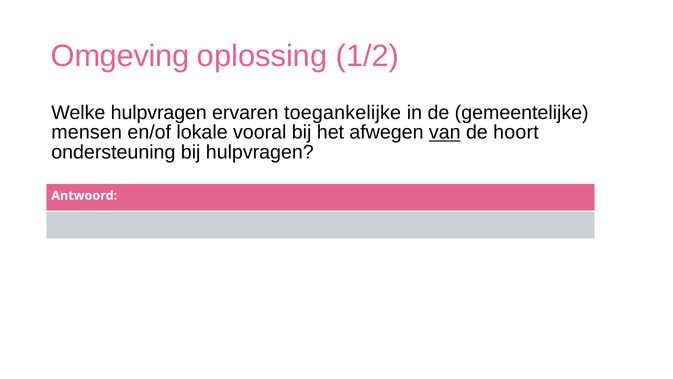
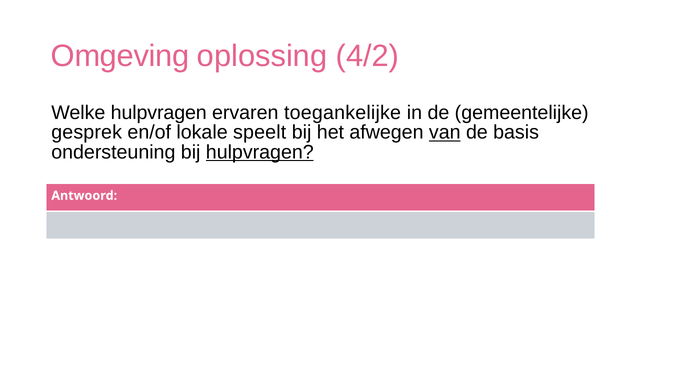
1/2: 1/2 -> 4/2
mensen: mensen -> gesprek
vooral: vooral -> speelt
hoort: hoort -> basis
hulpvragen at (260, 152) underline: none -> present
